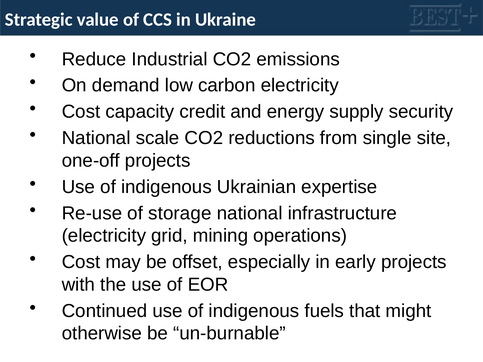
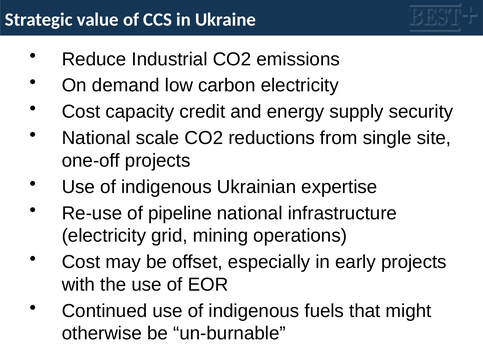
storage: storage -> pipeline
